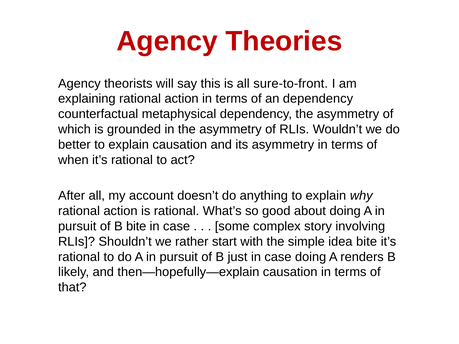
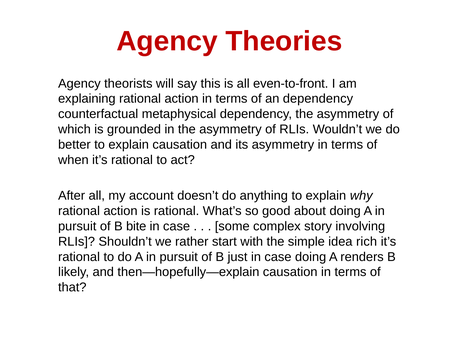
sure-to-front: sure-to-front -> even-to-front
idea bite: bite -> rich
